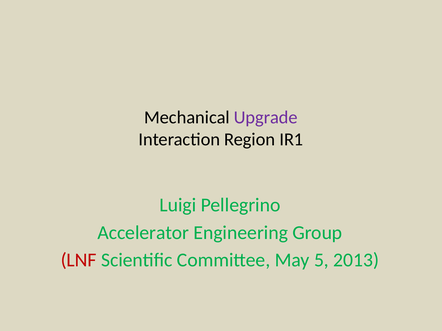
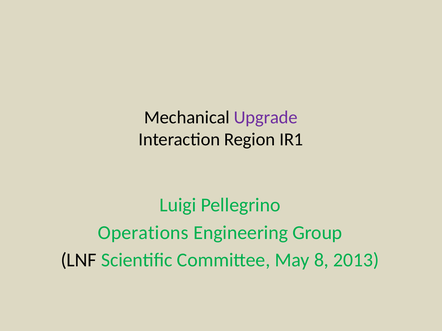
Accelerator: Accelerator -> Operations
LNF colour: red -> black
5: 5 -> 8
